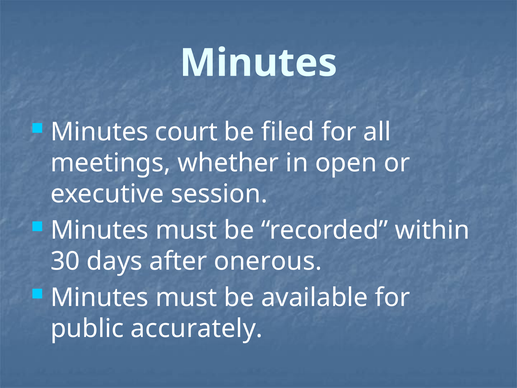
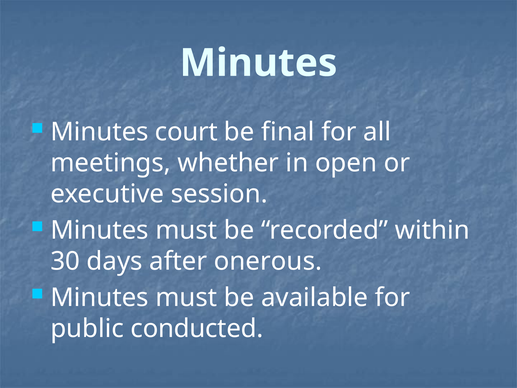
filed: filed -> final
accurately: accurately -> conducted
